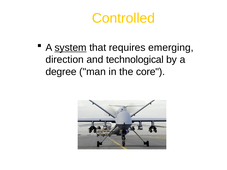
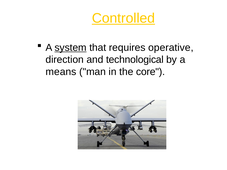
Controlled underline: none -> present
emerging: emerging -> operative
degree: degree -> means
